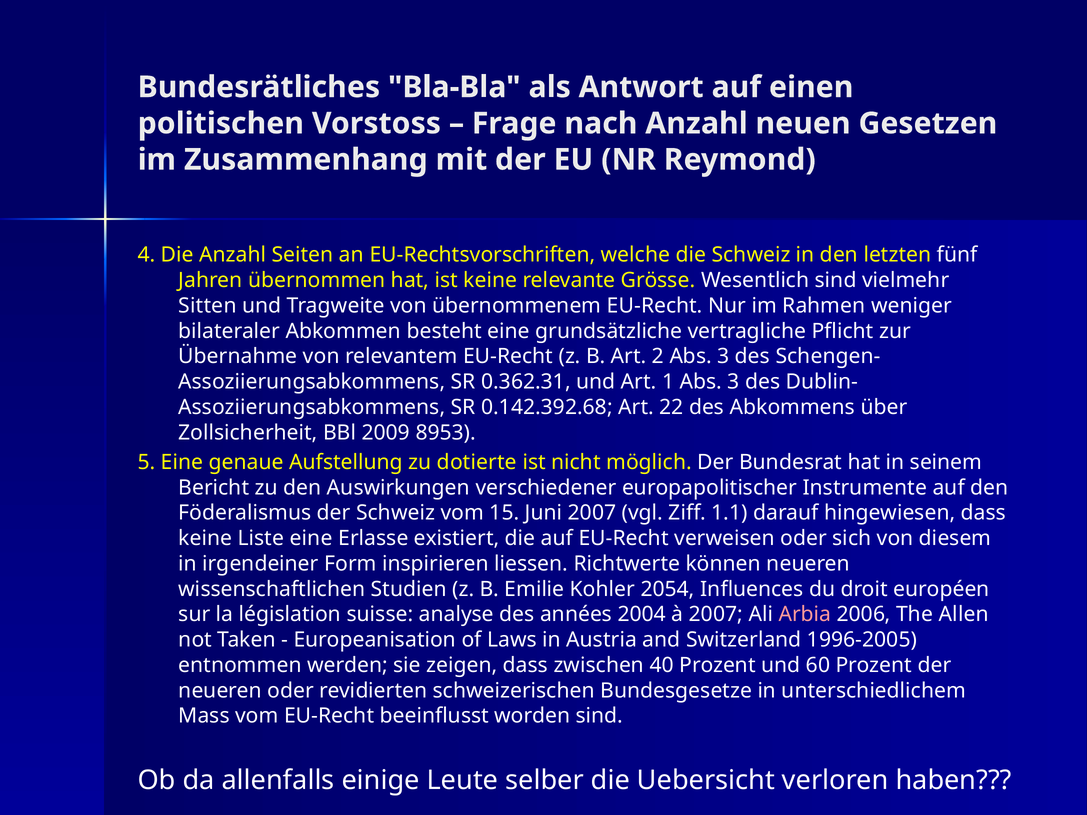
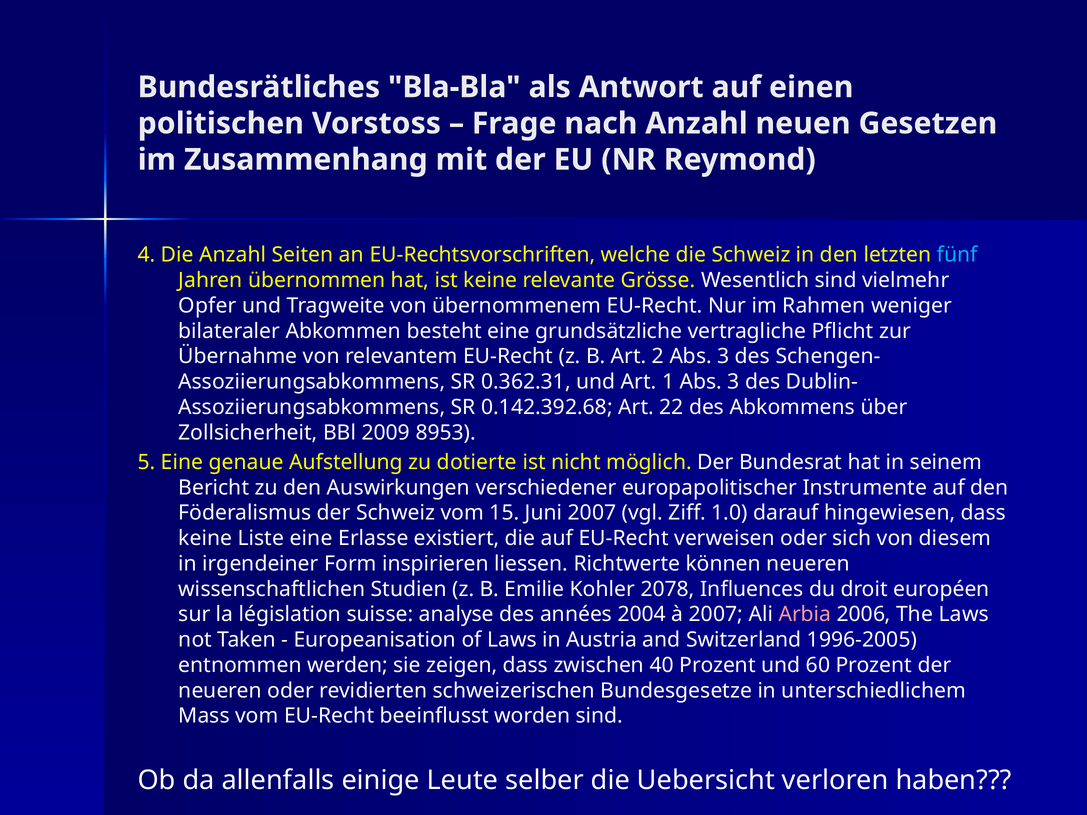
fünf colour: white -> light blue
Sitten: Sitten -> Opfer
1.1: 1.1 -> 1.0
2054: 2054 -> 2078
The Allen: Allen -> Laws
